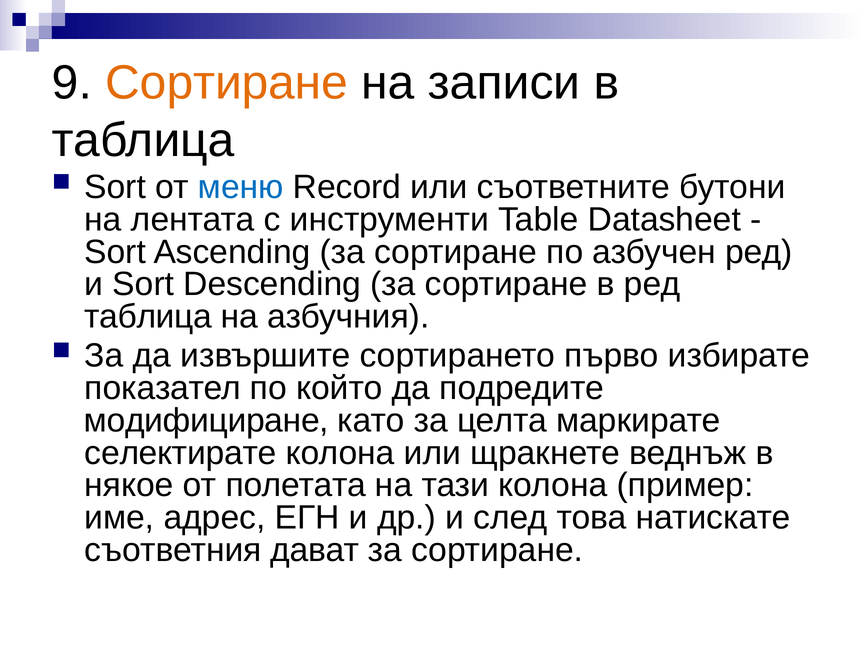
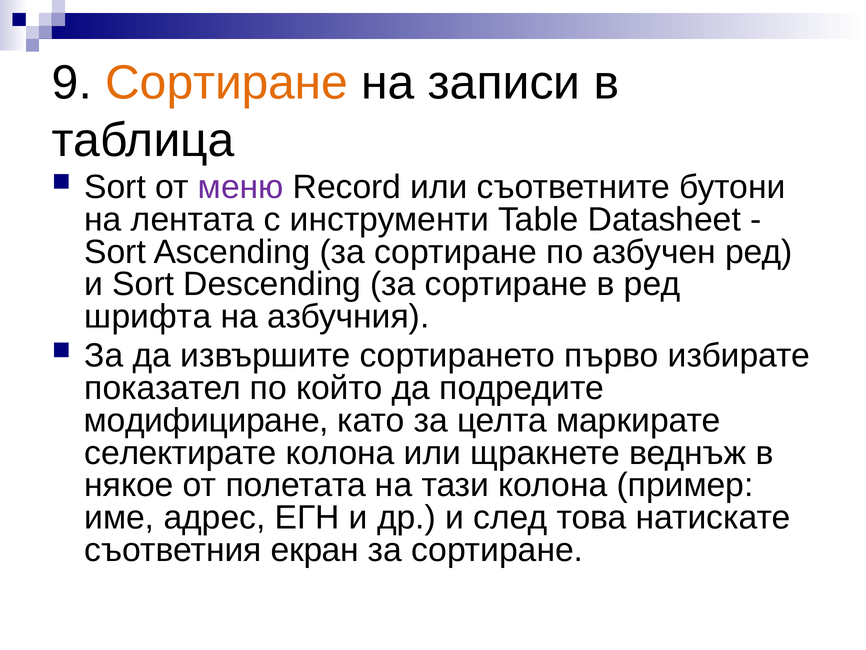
меню colour: blue -> purple
таблица at (148, 316): таблица -> шрифта
дават: дават -> екран
